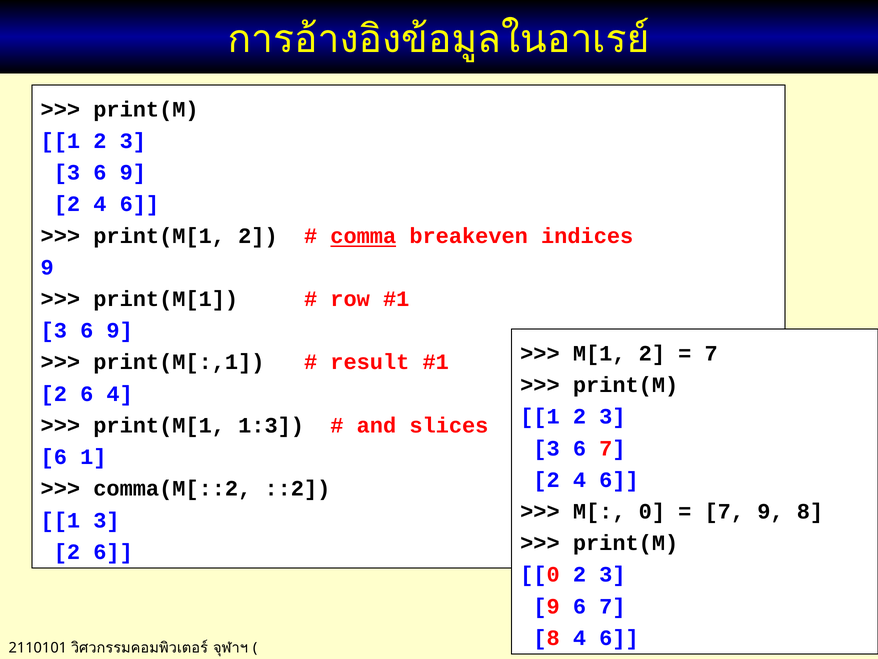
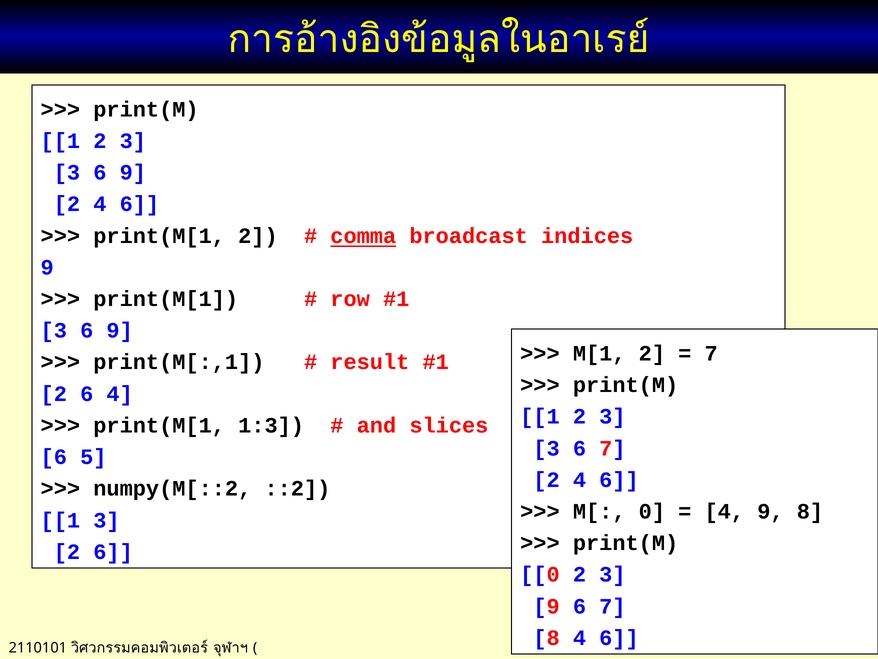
breakeven: breakeven -> broadcast
6 1: 1 -> 5
comma(M[::2: comma(M[::2 -> numpy(M[::2
7 at (724, 511): 7 -> 4
